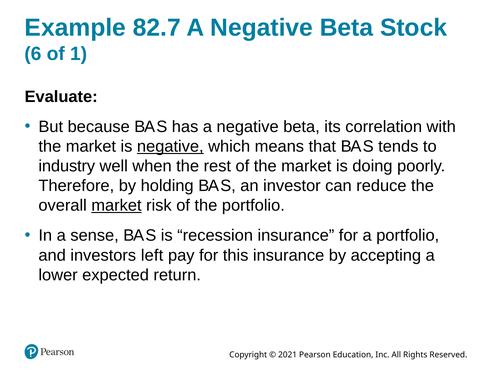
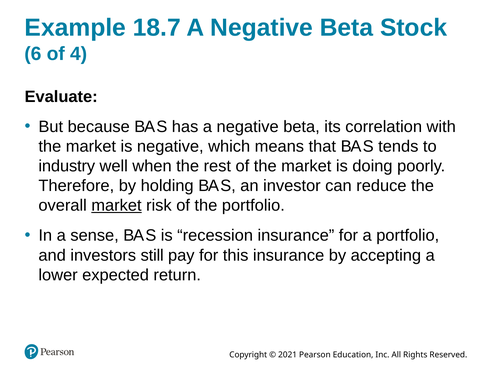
82.7: 82.7 -> 18.7
1: 1 -> 4
negative at (170, 146) underline: present -> none
left: left -> still
